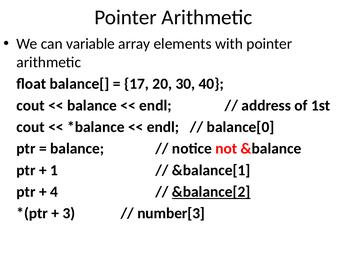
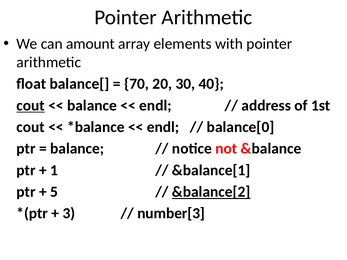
variable: variable -> amount
17: 17 -> 70
cout at (31, 106) underline: none -> present
4: 4 -> 5
